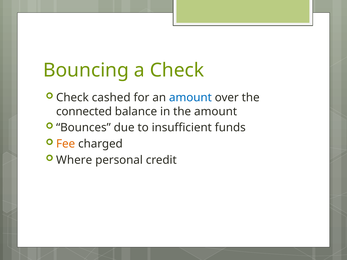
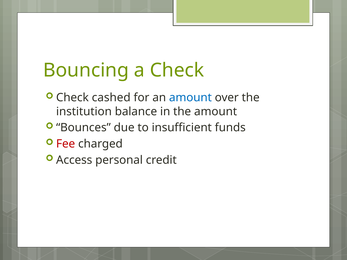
connected: connected -> institution
Fee colour: orange -> red
Where: Where -> Access
